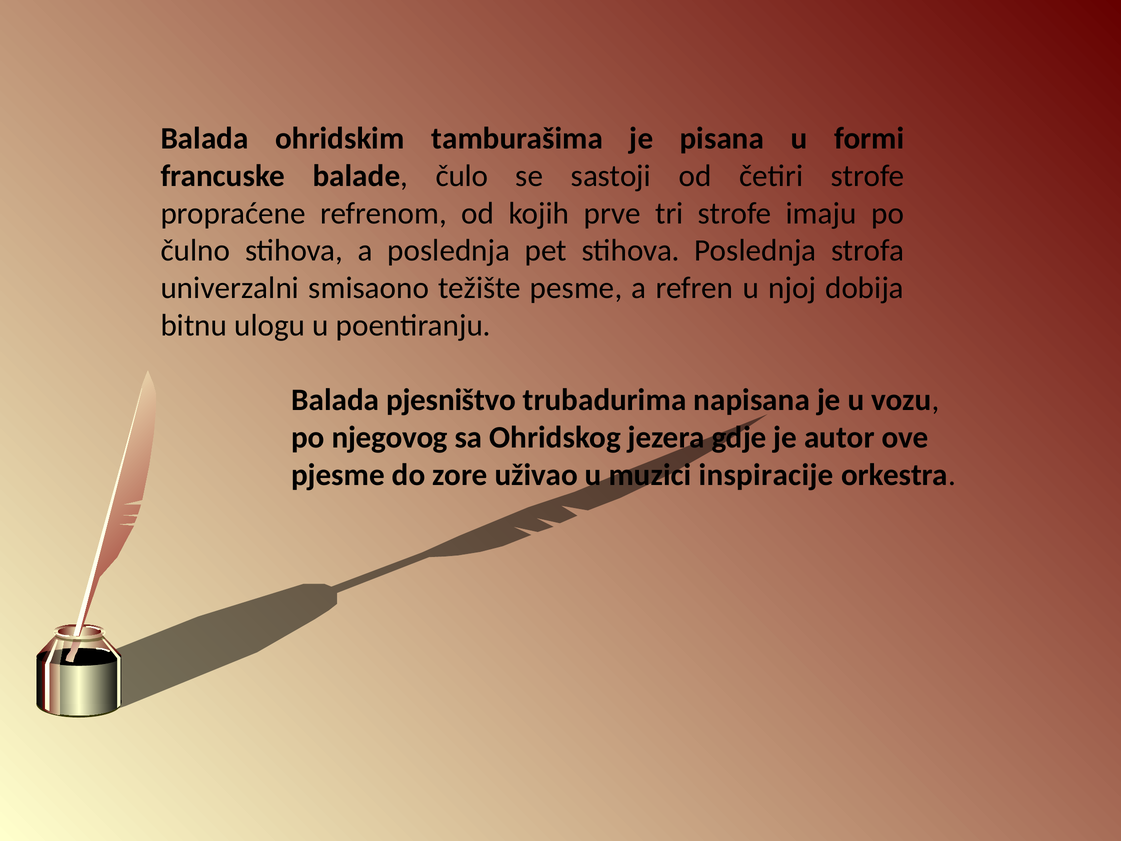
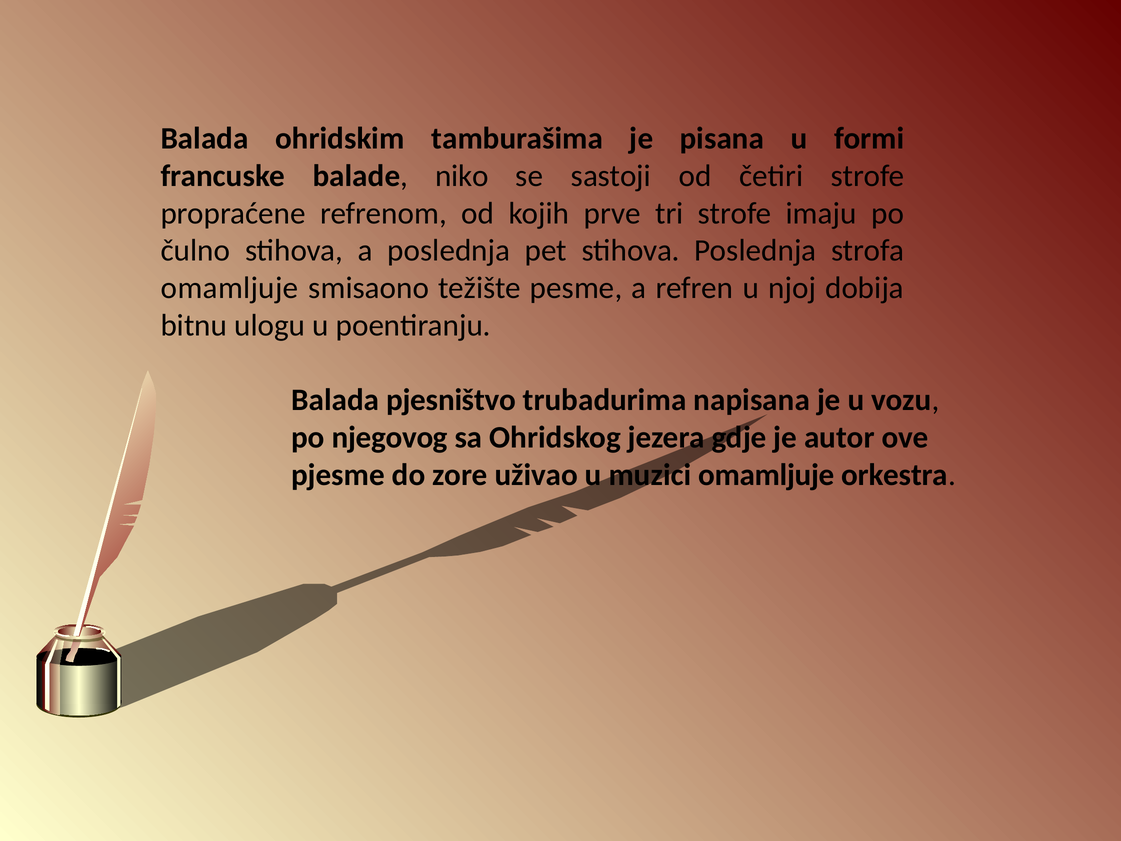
čulo: čulo -> niko
univerzalni at (230, 288): univerzalni -> omamljuje
muzici inspiracije: inspiracije -> omamljuje
